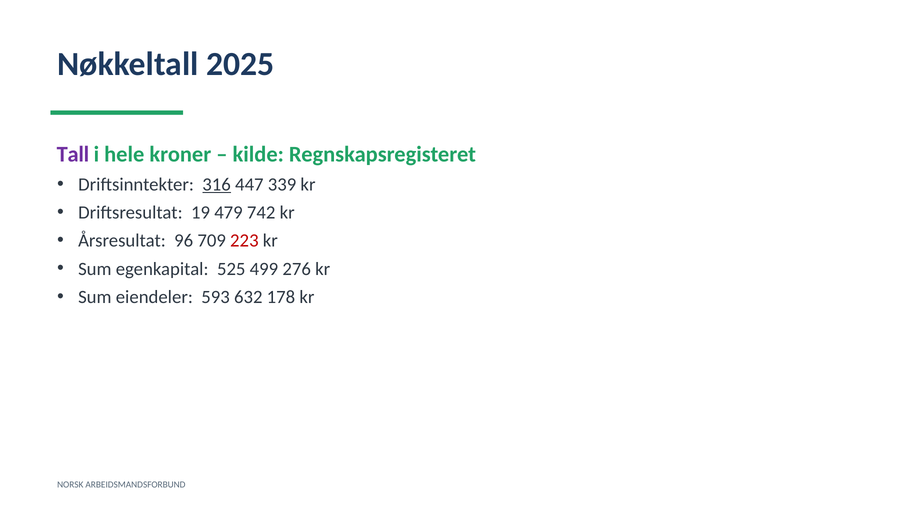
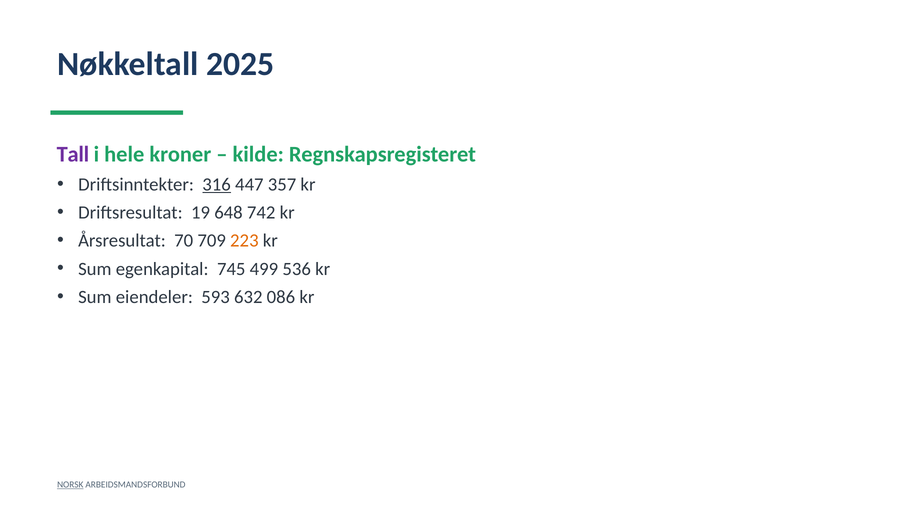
339: 339 -> 357
479: 479 -> 648
96: 96 -> 70
223 colour: red -> orange
525: 525 -> 745
276: 276 -> 536
178: 178 -> 086
NORSK underline: none -> present
